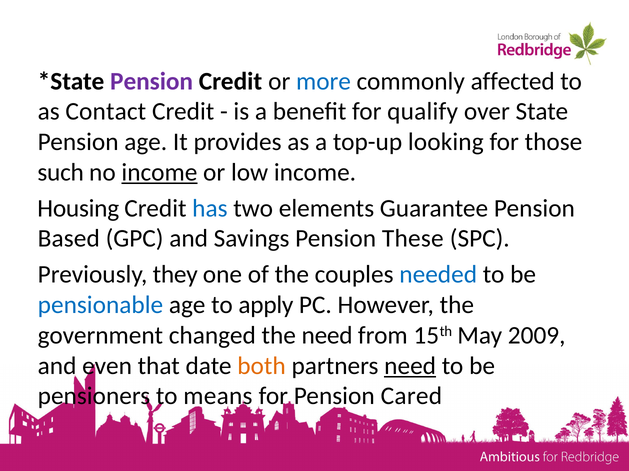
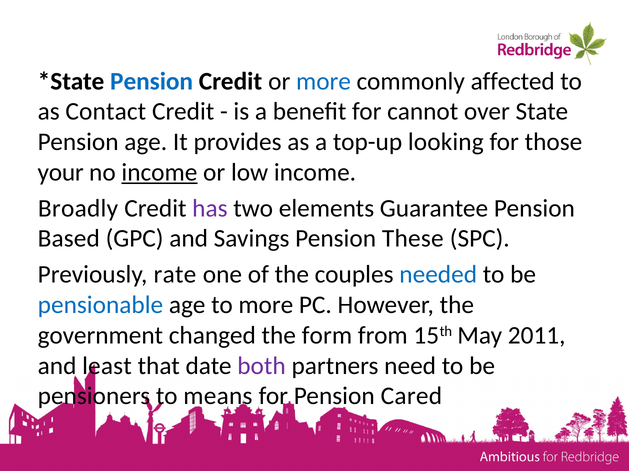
Pension at (152, 81) colour: purple -> blue
qualify: qualify -> cannot
such: such -> your
Housing: Housing -> Broadly
has colour: blue -> purple
they: they -> rate
to apply: apply -> more
the need: need -> form
2009: 2009 -> 2011
even: even -> least
both colour: orange -> purple
need at (410, 366) underline: present -> none
